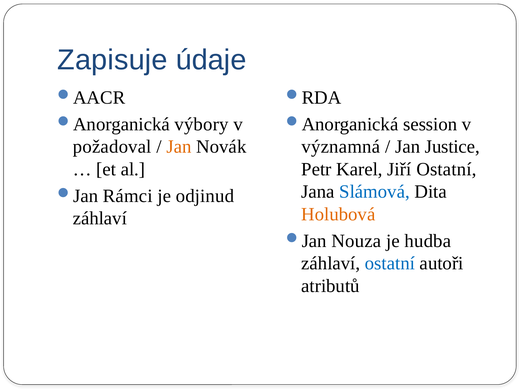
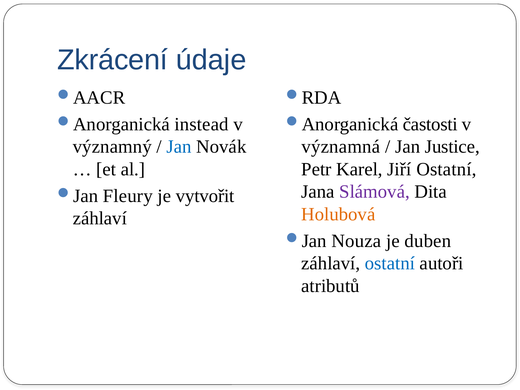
Zapisuje: Zapisuje -> Zkrácení
výbory: výbory -> instead
session: session -> častosti
požadoval: požadoval -> významný
Jan at (179, 147) colour: orange -> blue
Slámová colour: blue -> purple
Rámci: Rámci -> Fleury
odjinud: odjinud -> vytvořit
hudba: hudba -> duben
